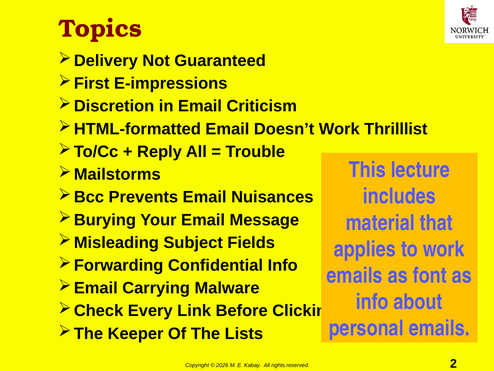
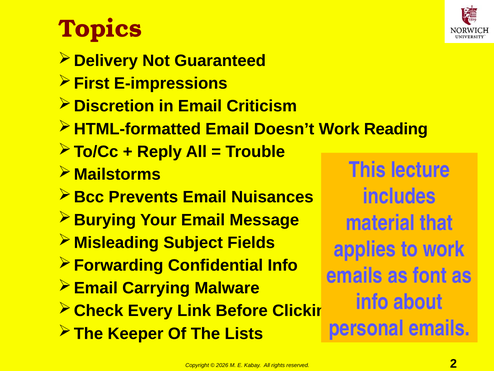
Thrilllist: Thrilllist -> Reading
